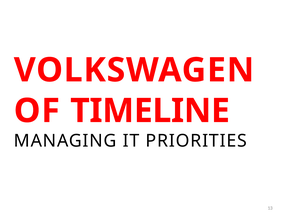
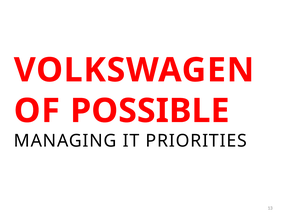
TIMELINE: TIMELINE -> POSSIBLE
